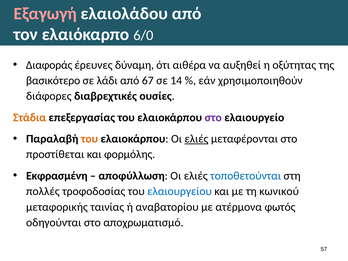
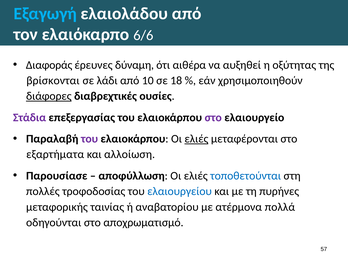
Εξαγωγή colour: pink -> light blue
6/0: 6/0 -> 6/6
βασικότερο: βασικότερο -> βρίσκονται
67: 67 -> 10
14: 14 -> 18
διάφορες underline: none -> present
Στάδια colour: orange -> purple
του at (89, 139) colour: orange -> purple
προστίθεται: προστίθεται -> εξαρτήματα
φορμόλης: φορμόλης -> αλλοίωση
Εκφρασμένη: Εκφρασμένη -> Παρουσίασε
κωνικού: κωνικού -> πυρήνες
φωτός: φωτός -> πολλά
